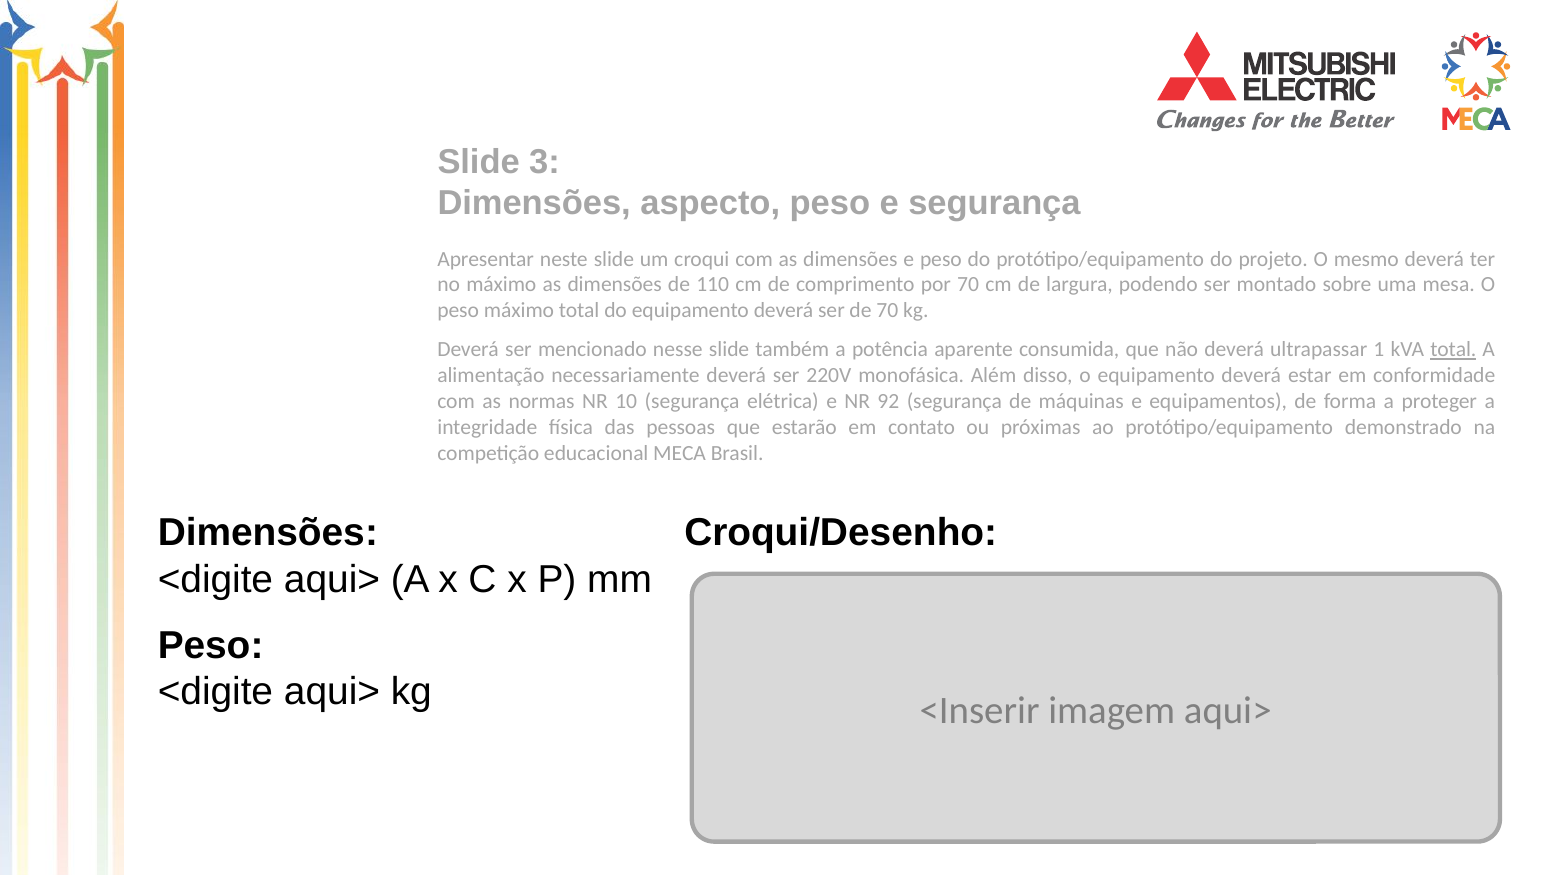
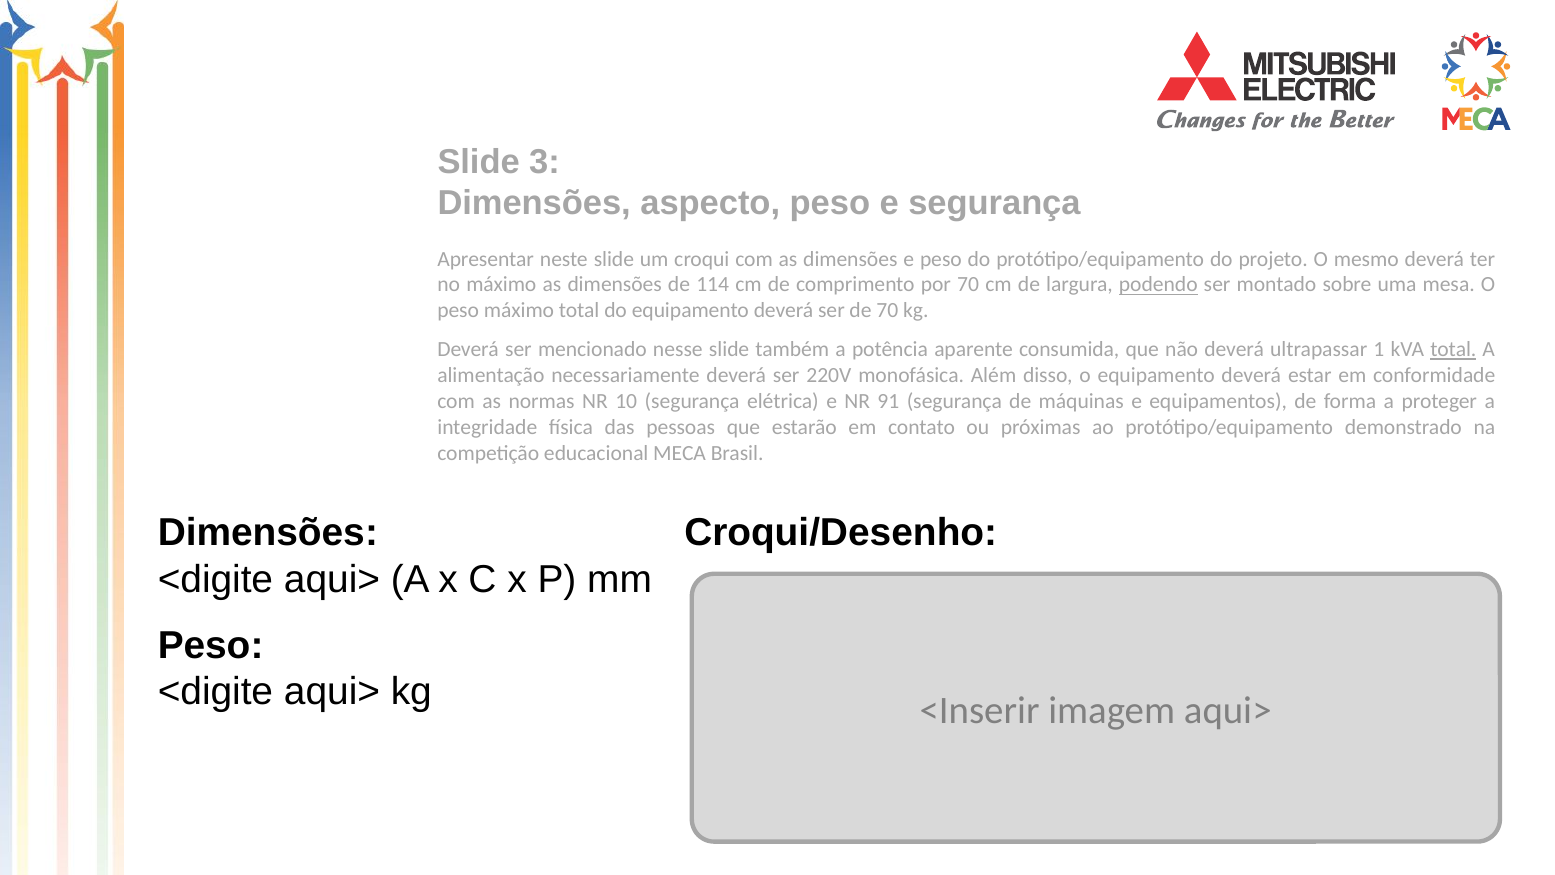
110: 110 -> 114
podendo underline: none -> present
92: 92 -> 91
